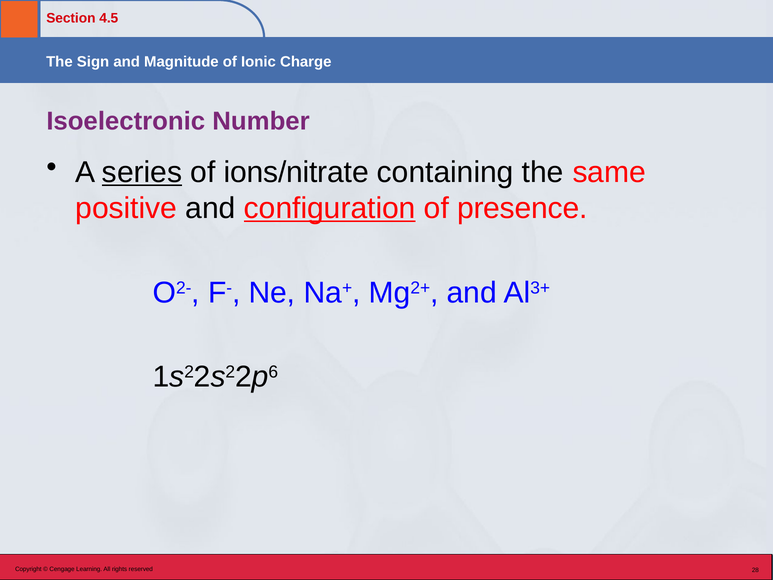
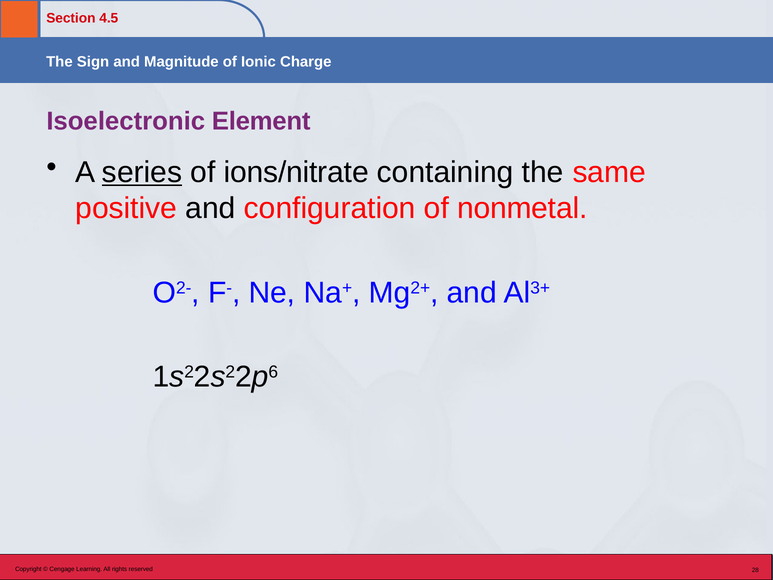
Number: Number -> Element
configuration underline: present -> none
presence: presence -> nonmetal
